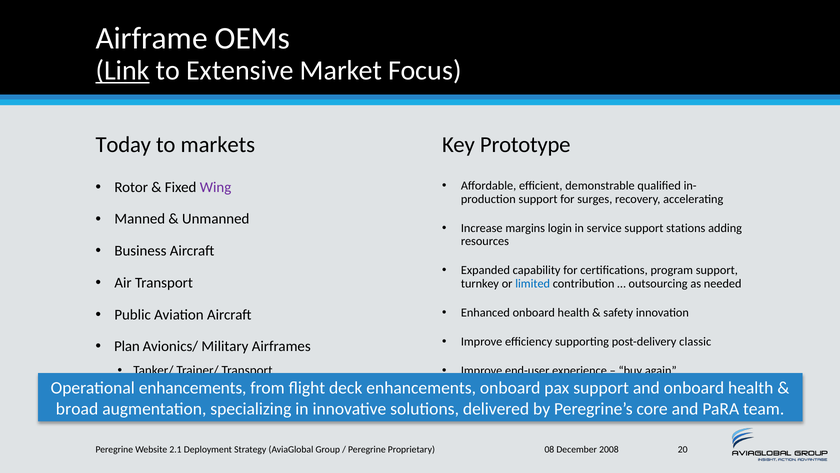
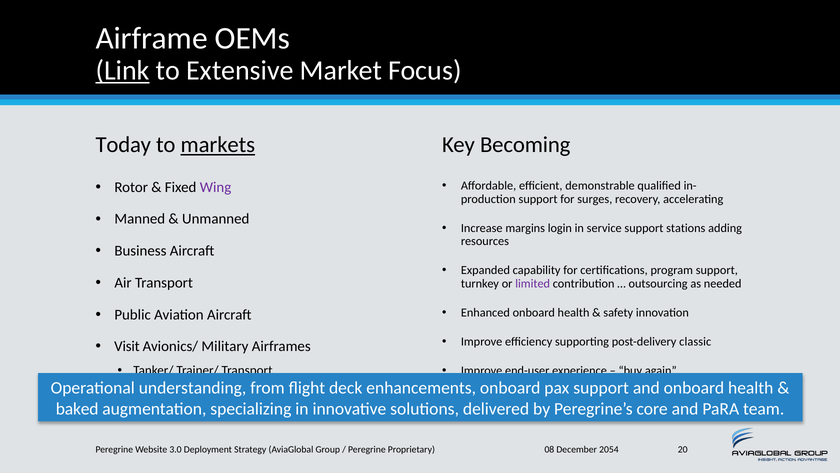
markets underline: none -> present
Prototype: Prototype -> Becoming
limited colour: blue -> purple
Plan: Plan -> Visit
Operational enhancements: enhancements -> understanding
broad: broad -> baked
2.1: 2.1 -> 3.0
2008: 2008 -> 2054
